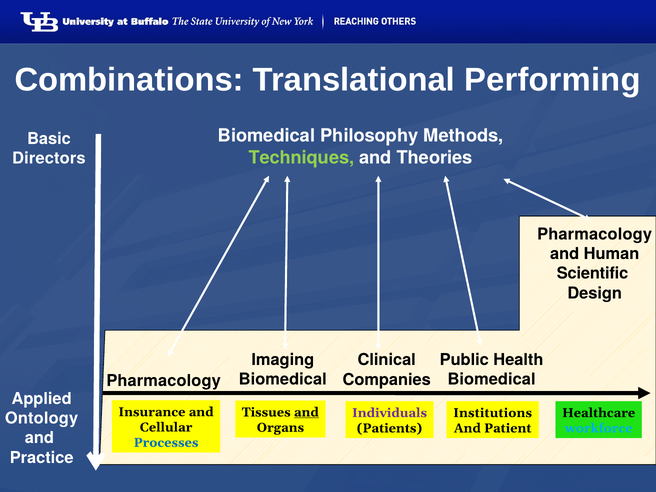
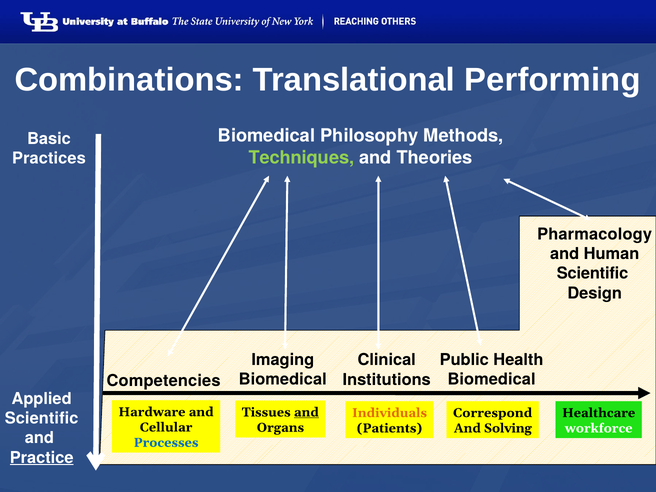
Directors: Directors -> Practices
Companies: Companies -> Institutions
Pharmacology at (164, 381): Pharmacology -> Competencies
Insurance: Insurance -> Hardware
Individuals colour: purple -> orange
Institutions: Institutions -> Correspond
Ontology at (42, 418): Ontology -> Scientific
Patient: Patient -> Solving
workforce colour: light blue -> white
Practice underline: none -> present
